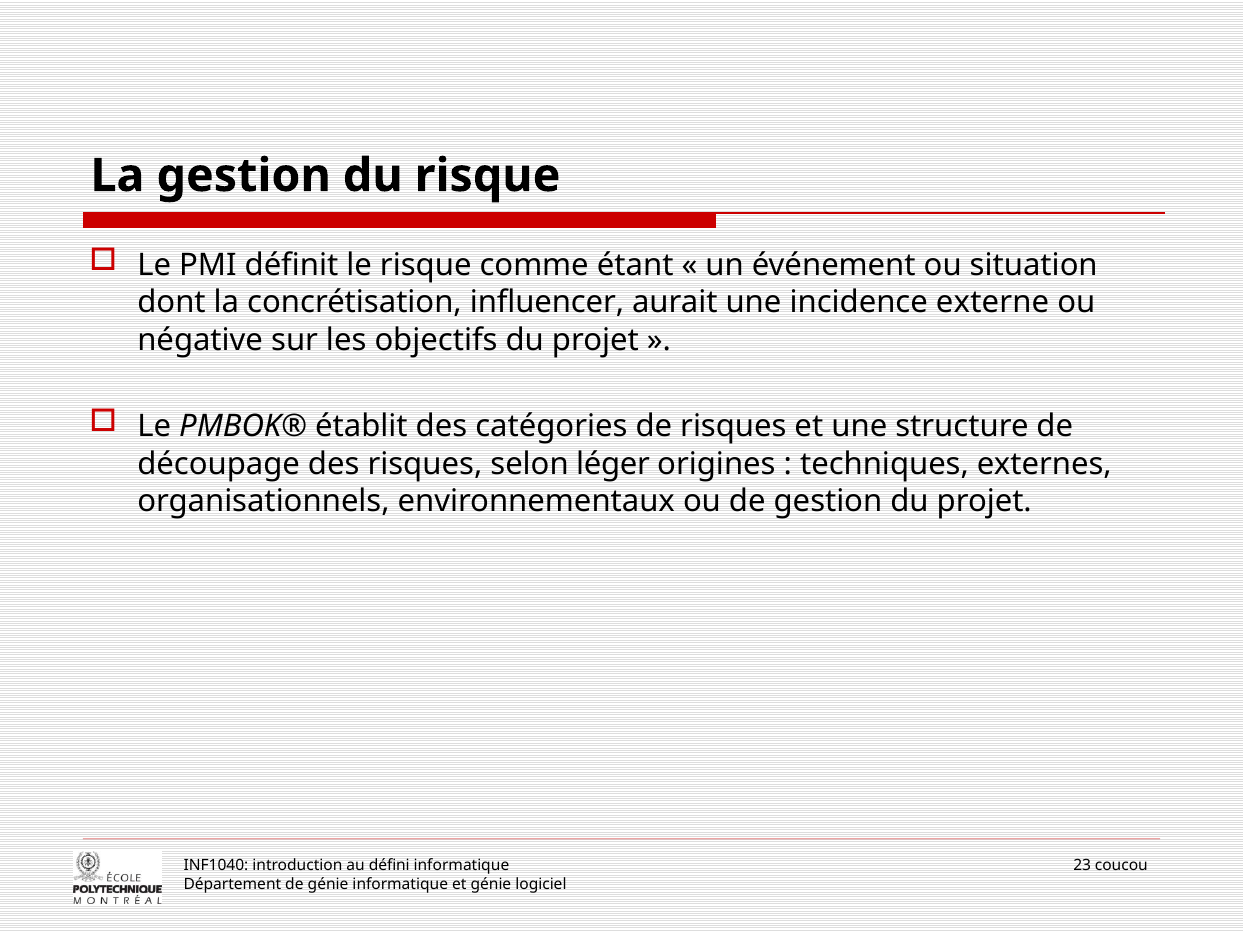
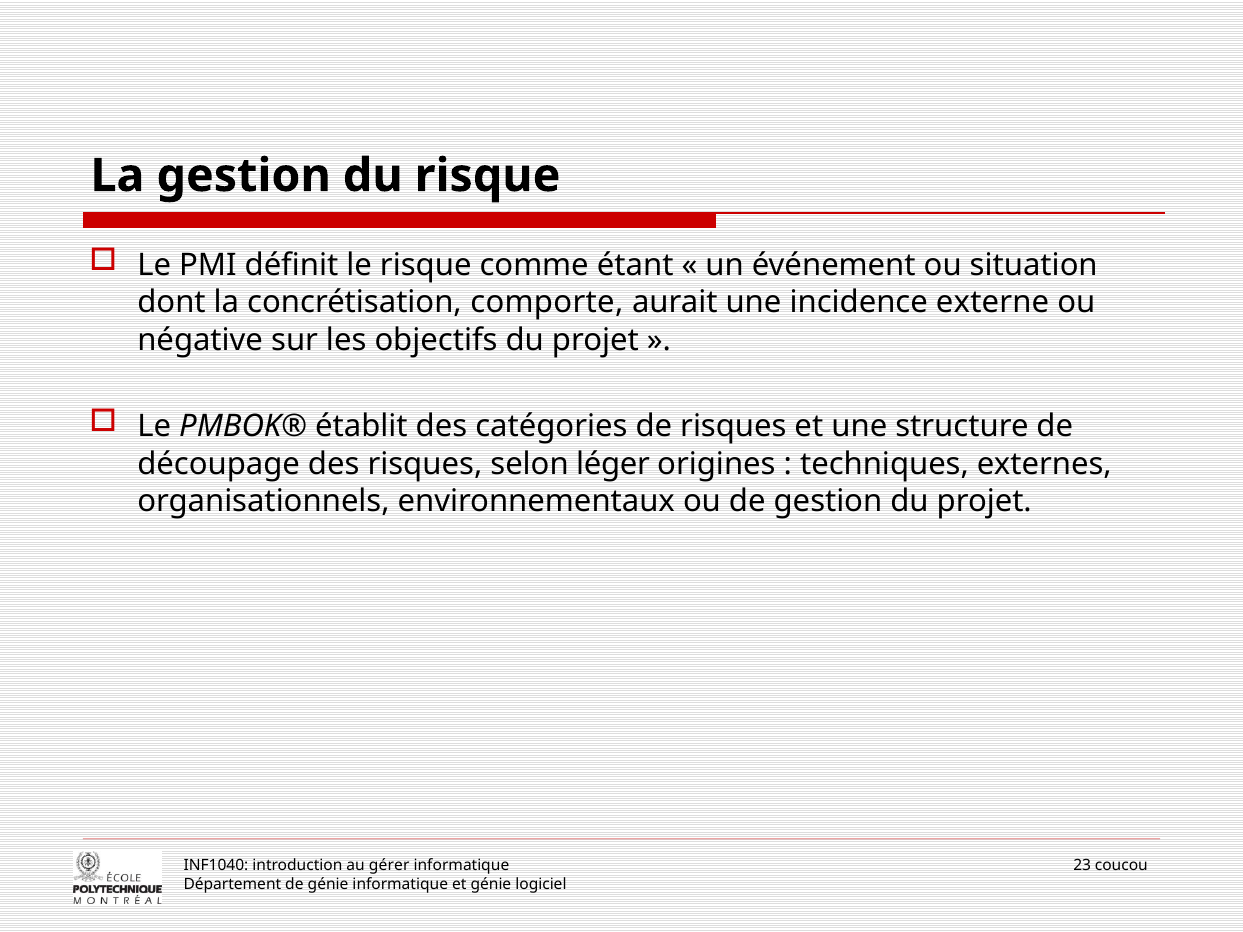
influencer: influencer -> comporte
défini: défini -> gérer
